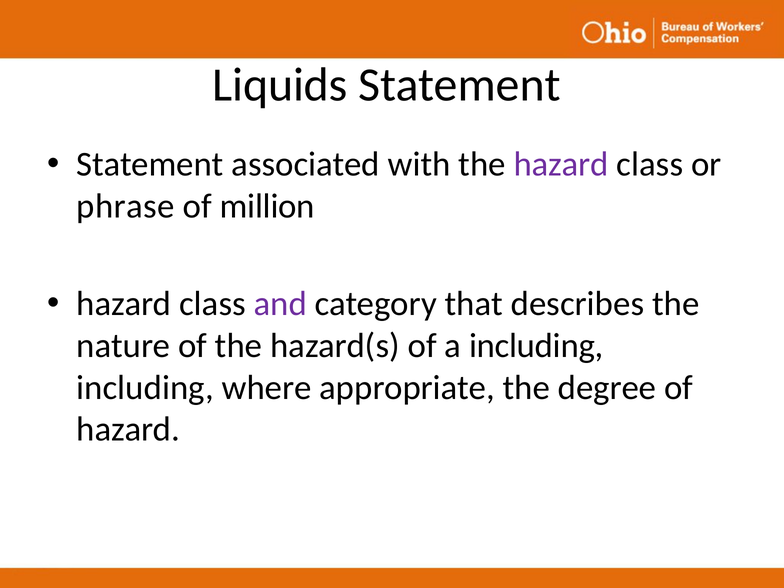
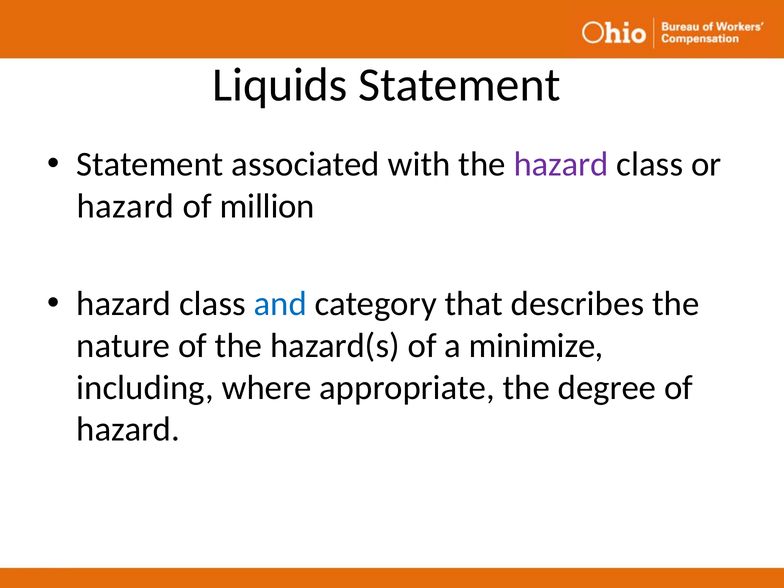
phrase at (125, 206): phrase -> hazard
and colour: purple -> blue
a including: including -> minimize
